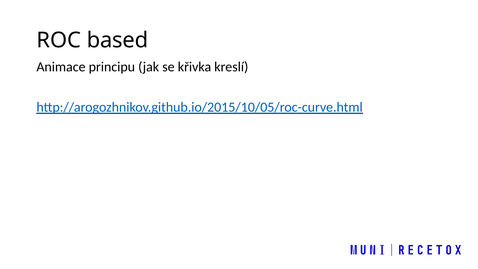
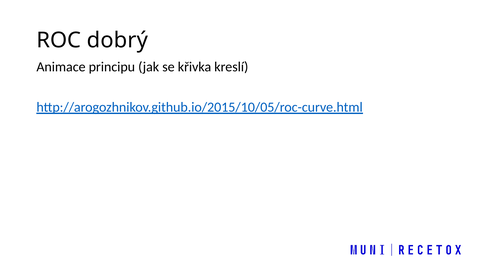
based: based -> dobrý
